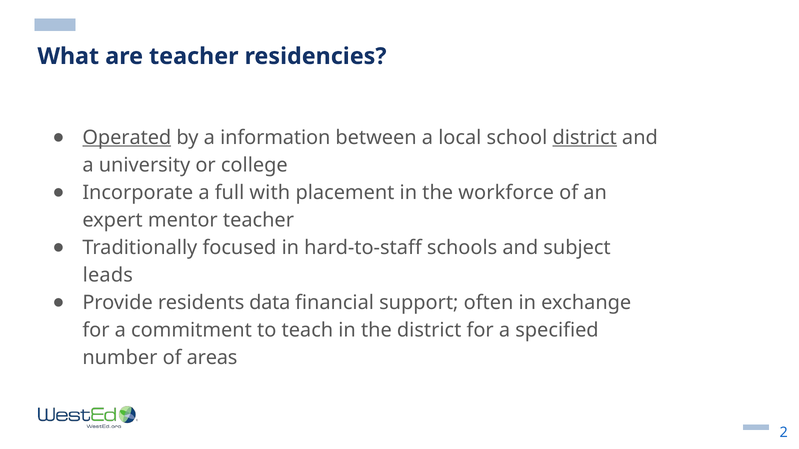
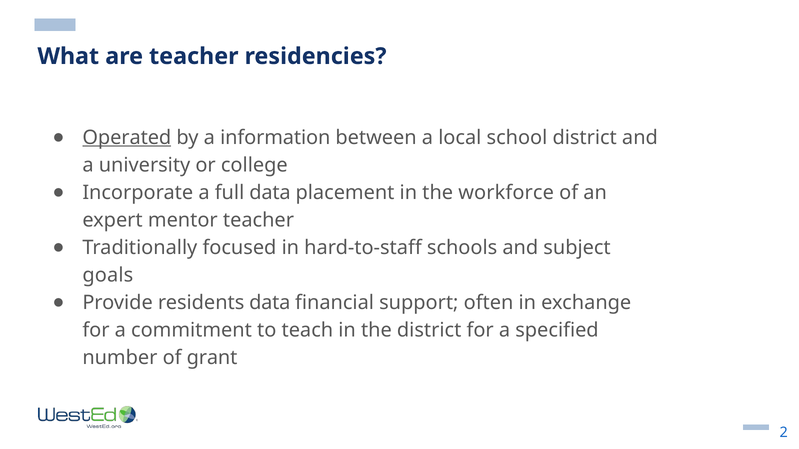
district at (585, 138) underline: present -> none
full with: with -> data
leads: leads -> goals
areas: areas -> grant
